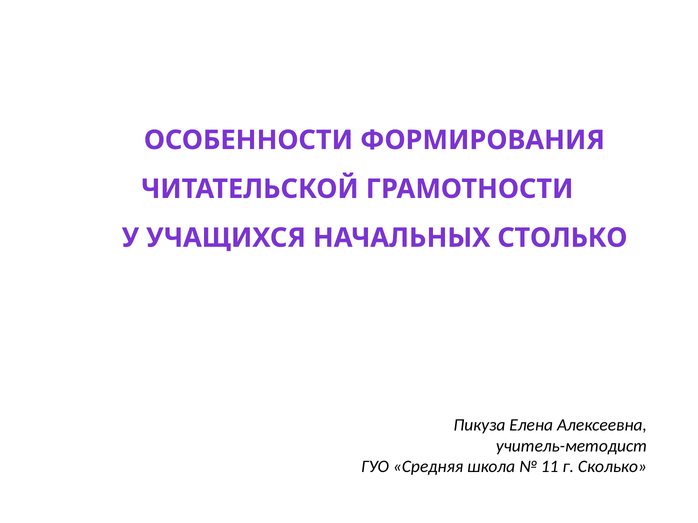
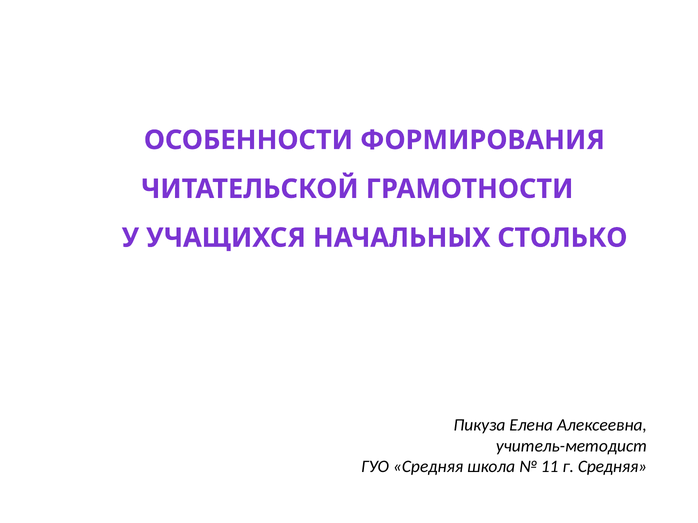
г Сколько: Сколько -> Средняя
